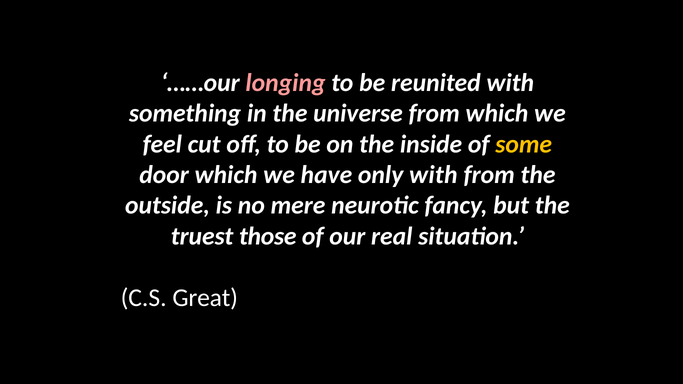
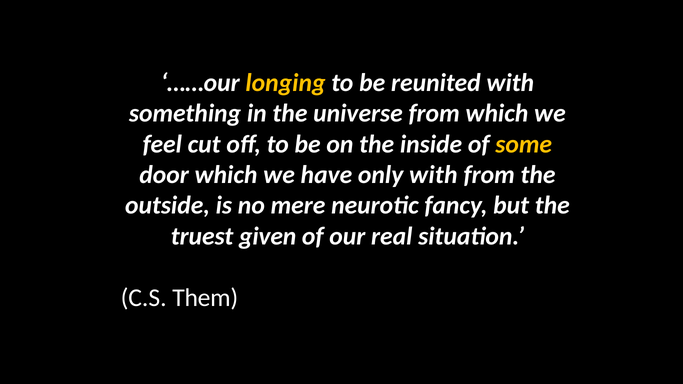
longing colour: pink -> yellow
those: those -> given
Great: Great -> Them
